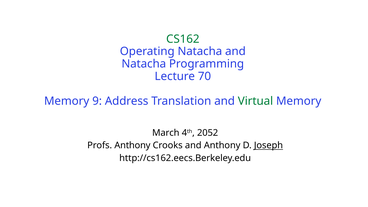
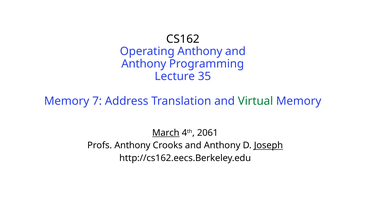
CS162 colour: green -> black
Operating Natacha: Natacha -> Anthony
Natacha at (144, 64): Natacha -> Anthony
70: 70 -> 35
9: 9 -> 7
March underline: none -> present
2052: 2052 -> 2061
